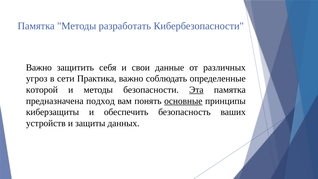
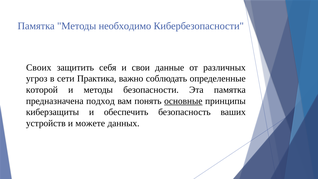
разработать: разработать -> необходимо
Важно at (39, 67): Важно -> Своих
Эта underline: present -> none
защиты: защиты -> можете
